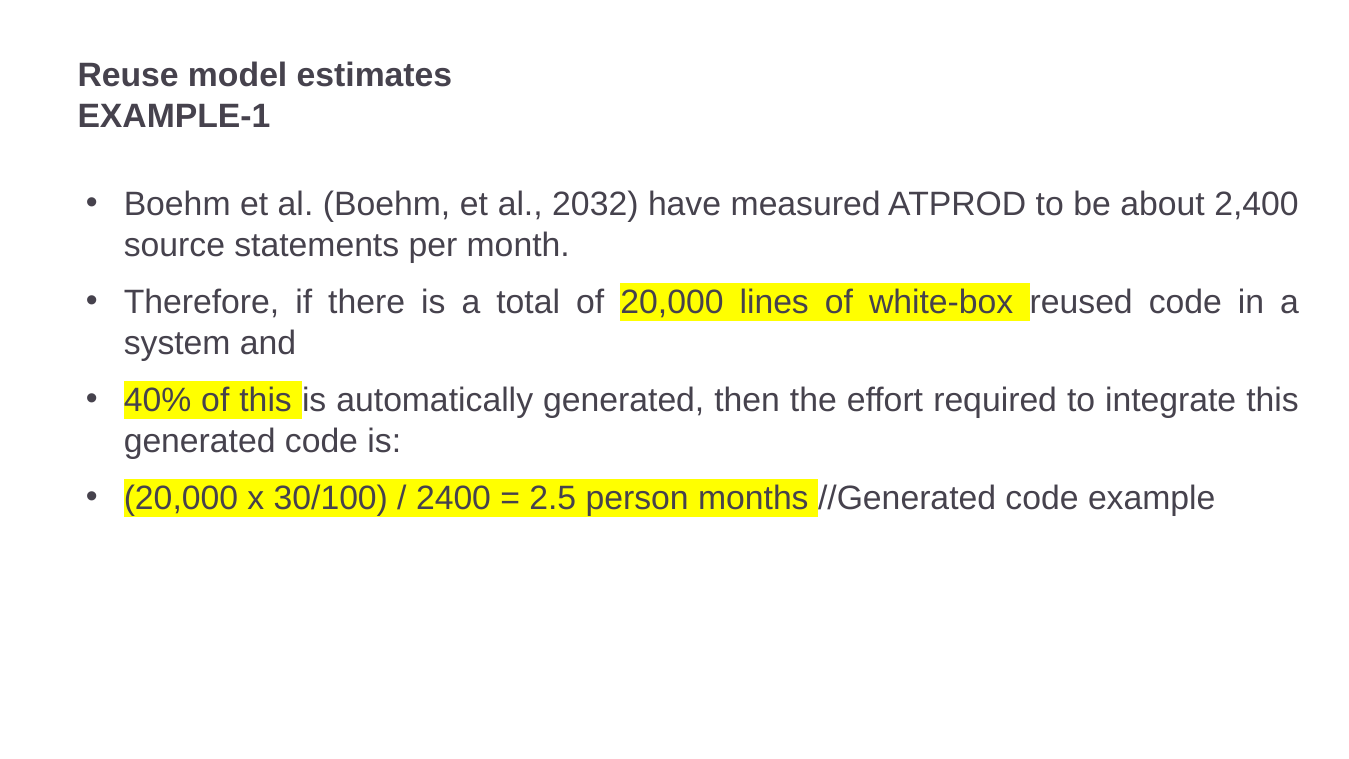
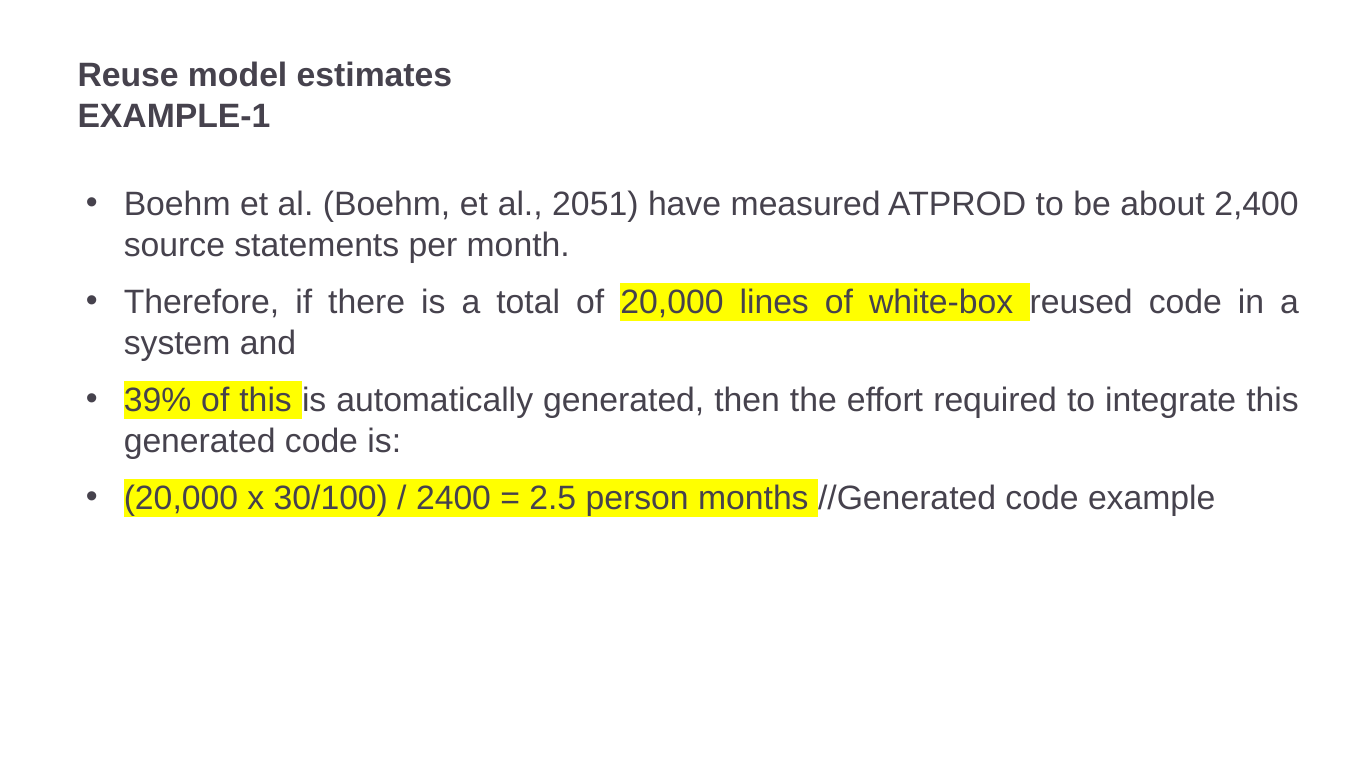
2032: 2032 -> 2051
40%: 40% -> 39%
